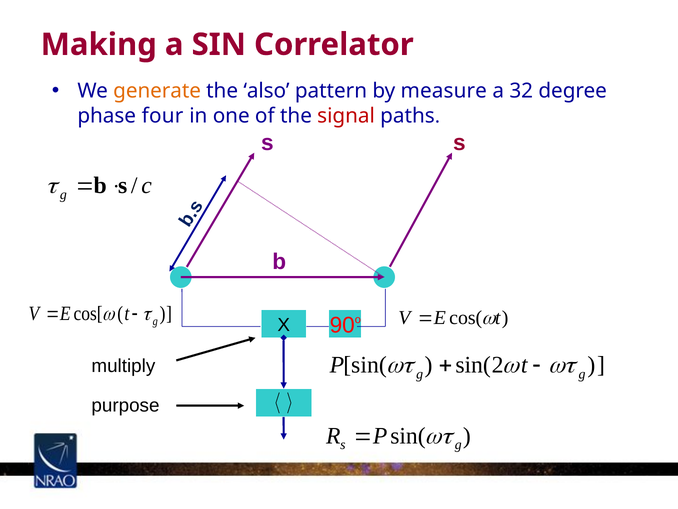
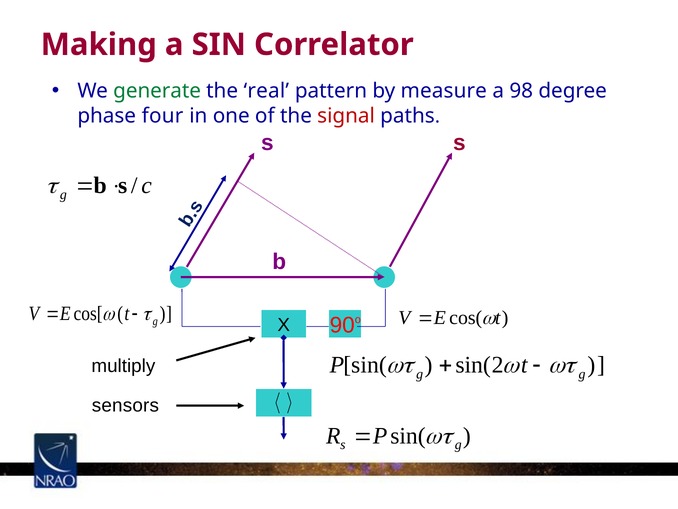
generate colour: orange -> green
also: also -> real
32: 32 -> 98
purpose: purpose -> sensors
